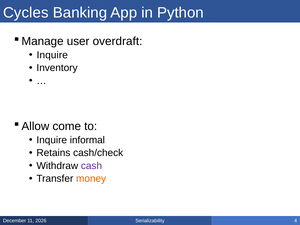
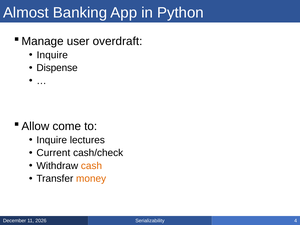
Cycles: Cycles -> Almost
Inventory: Inventory -> Dispense
informal: informal -> lectures
Retains: Retains -> Current
cash colour: purple -> orange
